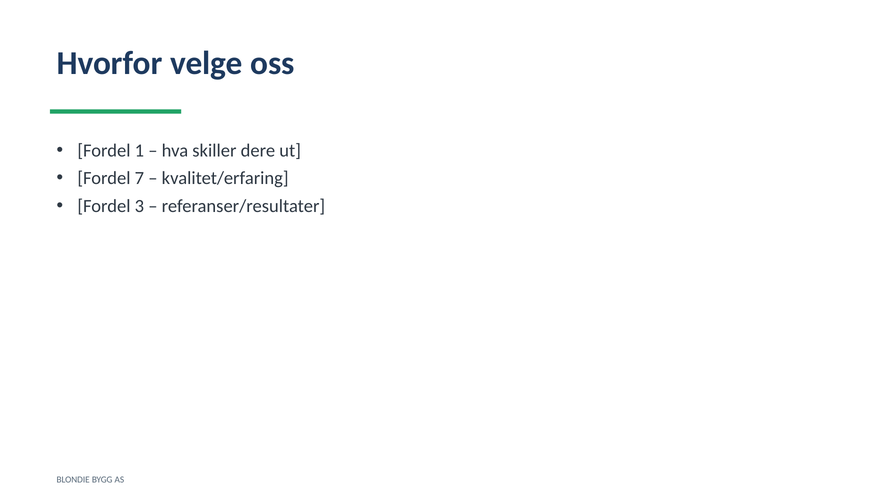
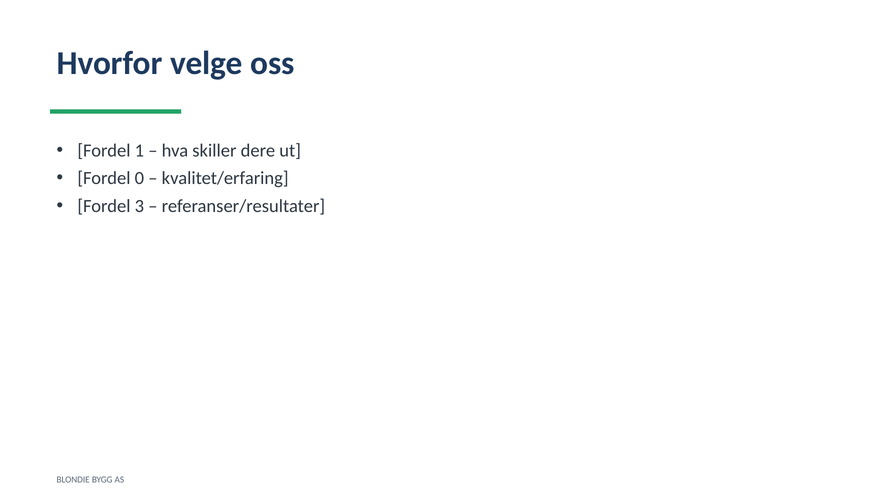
7: 7 -> 0
